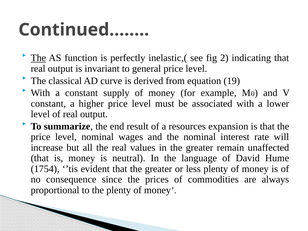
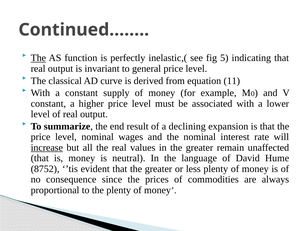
2: 2 -> 5
19: 19 -> 11
resources: resources -> declining
increase underline: none -> present
1754: 1754 -> 8752
